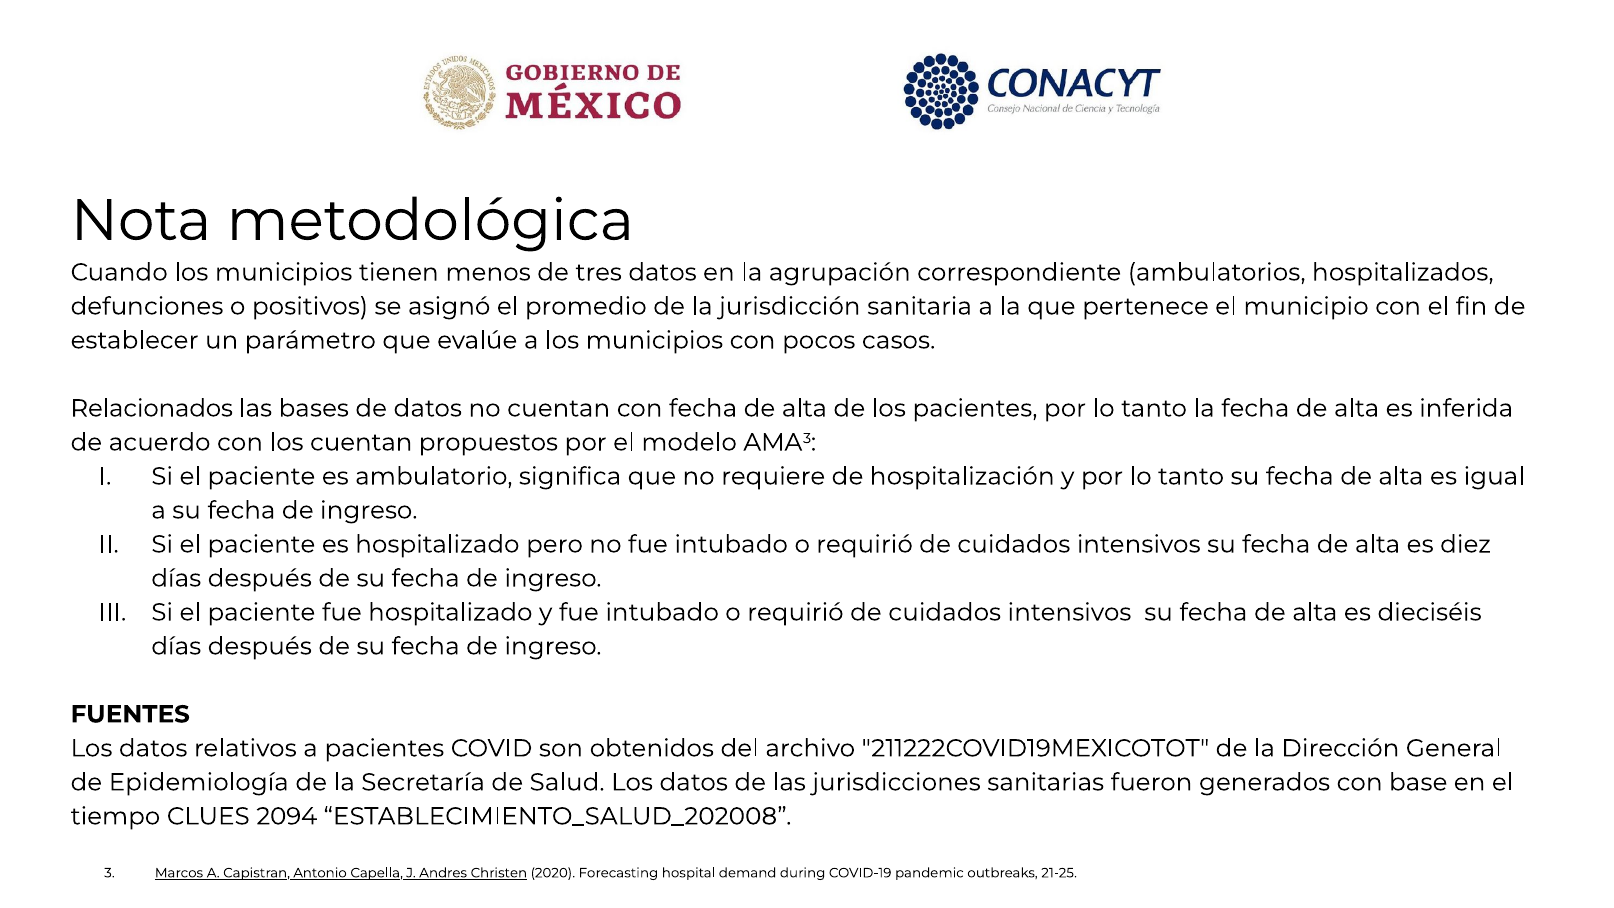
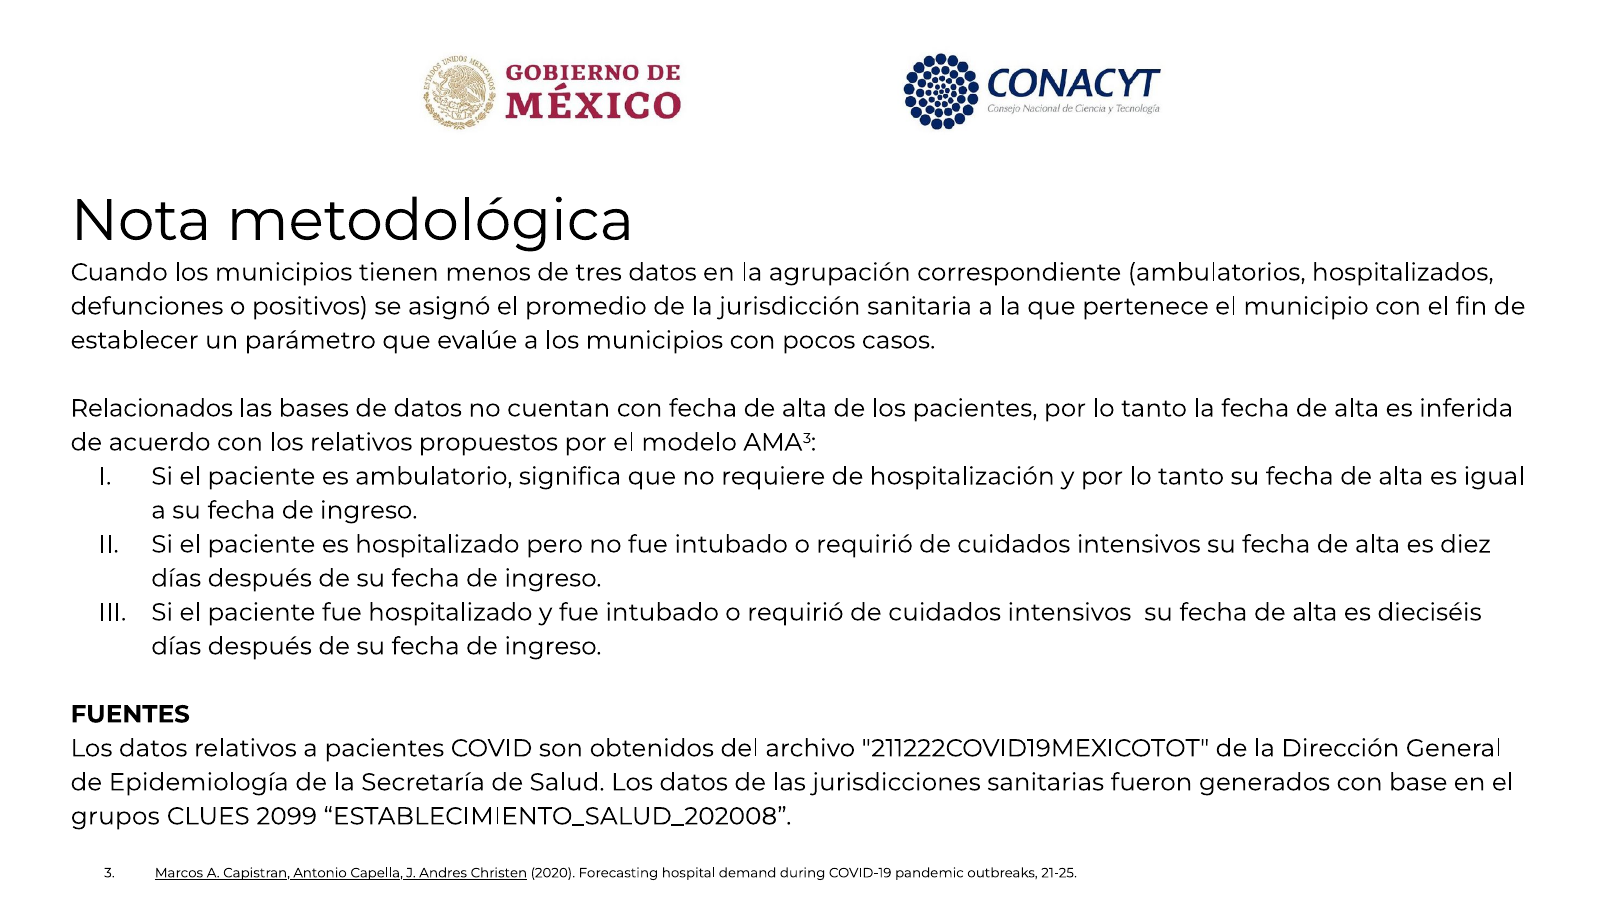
los cuentan: cuentan -> relativos
tiempo: tiempo -> grupos
2094: 2094 -> 2099
